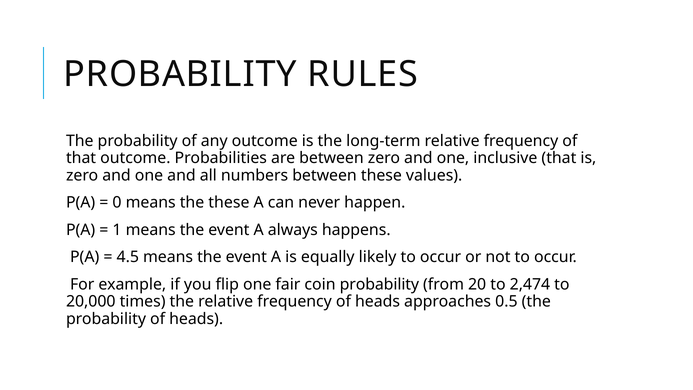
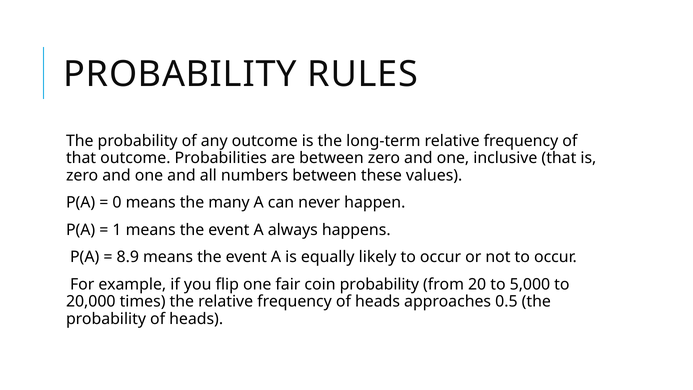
the these: these -> many
4.5: 4.5 -> 8.9
2,474: 2,474 -> 5,000
